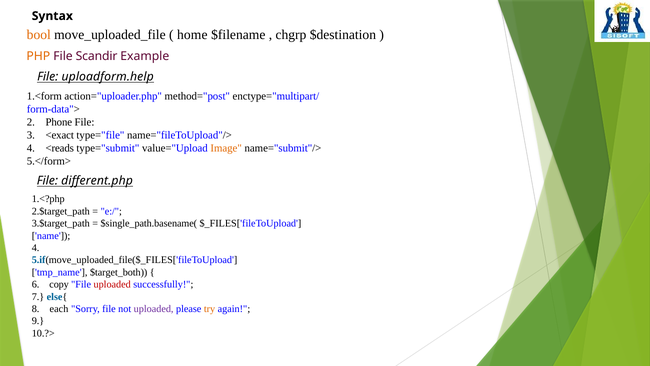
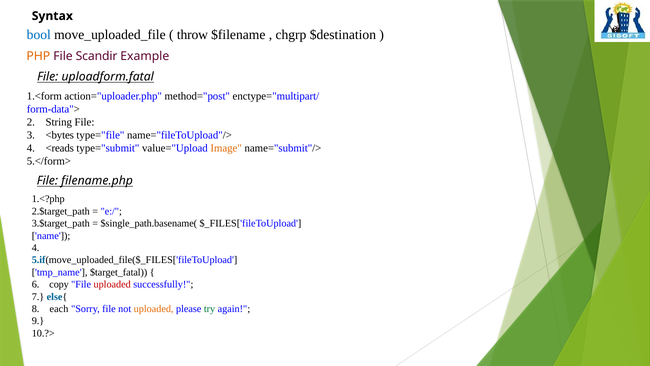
bool colour: orange -> blue
home: home -> throw
uploadform.help: uploadform.help -> uploadform.fatal
Phone: Phone -> String
<exact: <exact -> <bytes
different.php: different.php -> filename.php
$target_both: $target_both -> $target_fatal
uploaded at (154, 309) colour: purple -> orange
try colour: orange -> green
